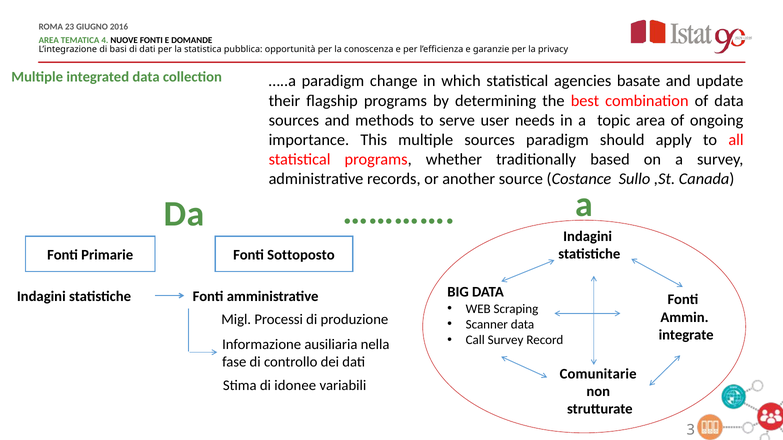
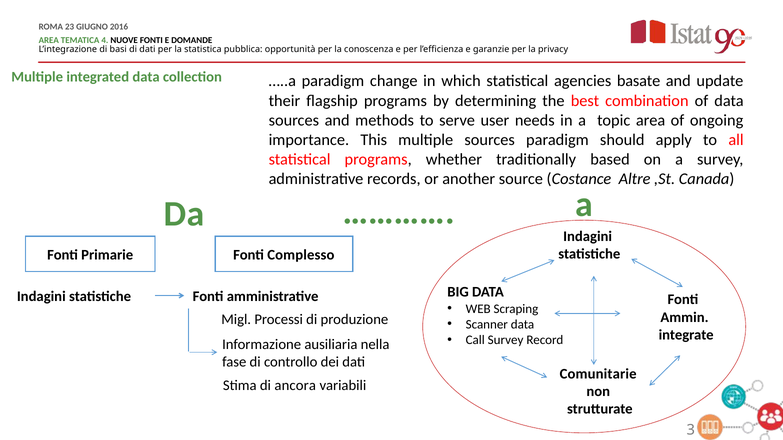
Sullo: Sullo -> Altre
Sottoposto: Sottoposto -> Complesso
idonee: idonee -> ancora
